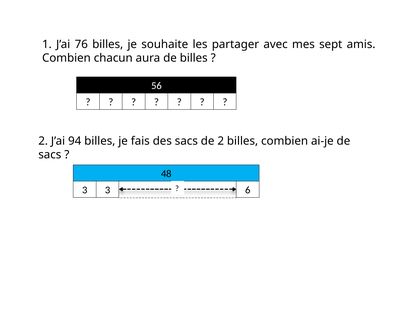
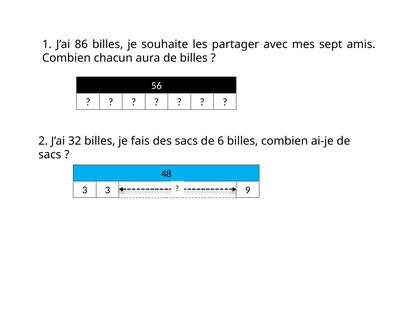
76: 76 -> 86
94: 94 -> 32
de 2: 2 -> 6
6: 6 -> 9
